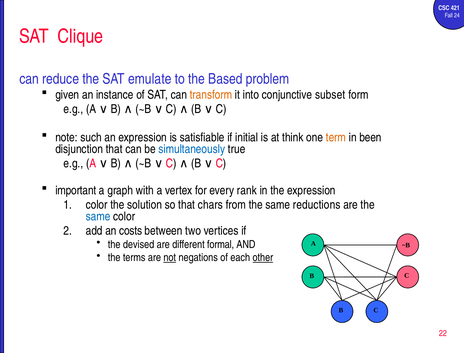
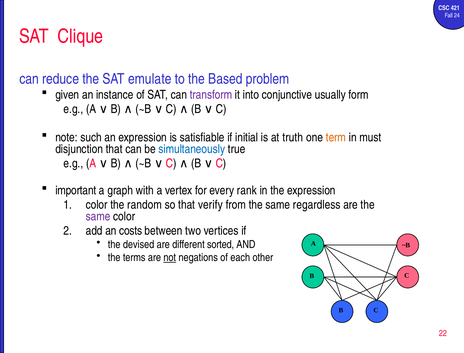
transform colour: orange -> purple
subset: subset -> usually
think: think -> truth
been: been -> must
solution: solution -> random
chars: chars -> verify
reductions: reductions -> regardless
same at (98, 217) colour: blue -> purple
formal: formal -> sorted
other underline: present -> none
